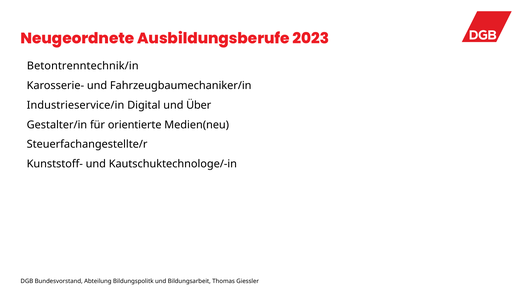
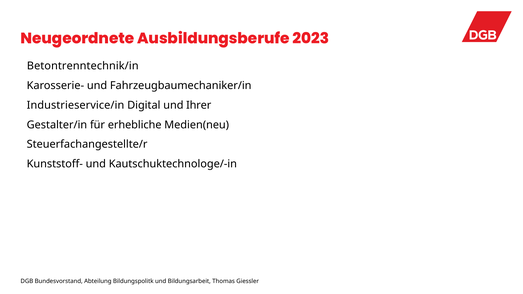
Über: Über -> Ihrer
orientierte: orientierte -> erhebliche
